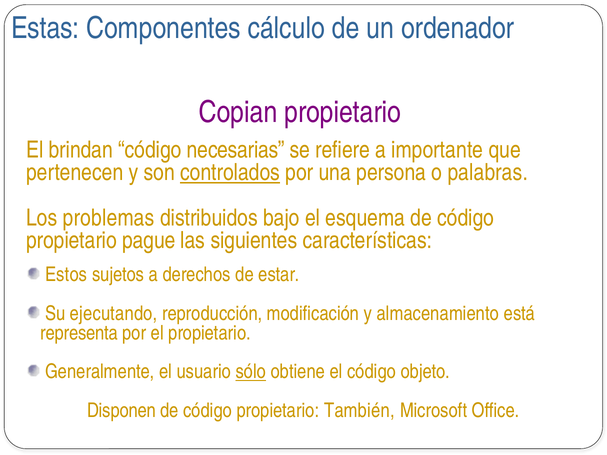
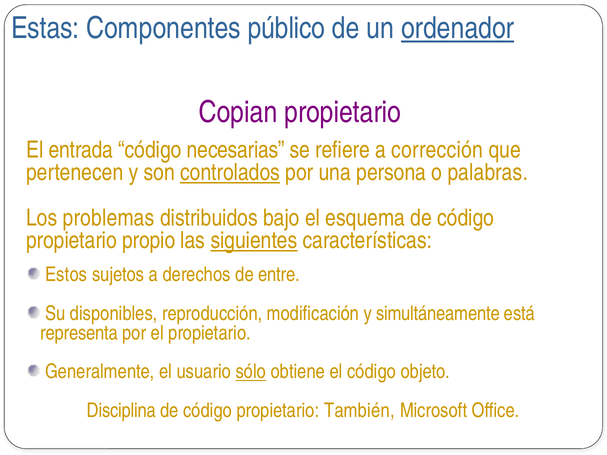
cálculo: cálculo -> público
ordenador underline: none -> present
brindan: brindan -> entrada
importante: importante -> corrección
pague: pague -> propio
siguientes underline: none -> present
estar: estar -> entre
ejecutando: ejecutando -> disponibles
almacenamiento: almacenamiento -> simultáneamente
Disponen: Disponen -> Disciplina
